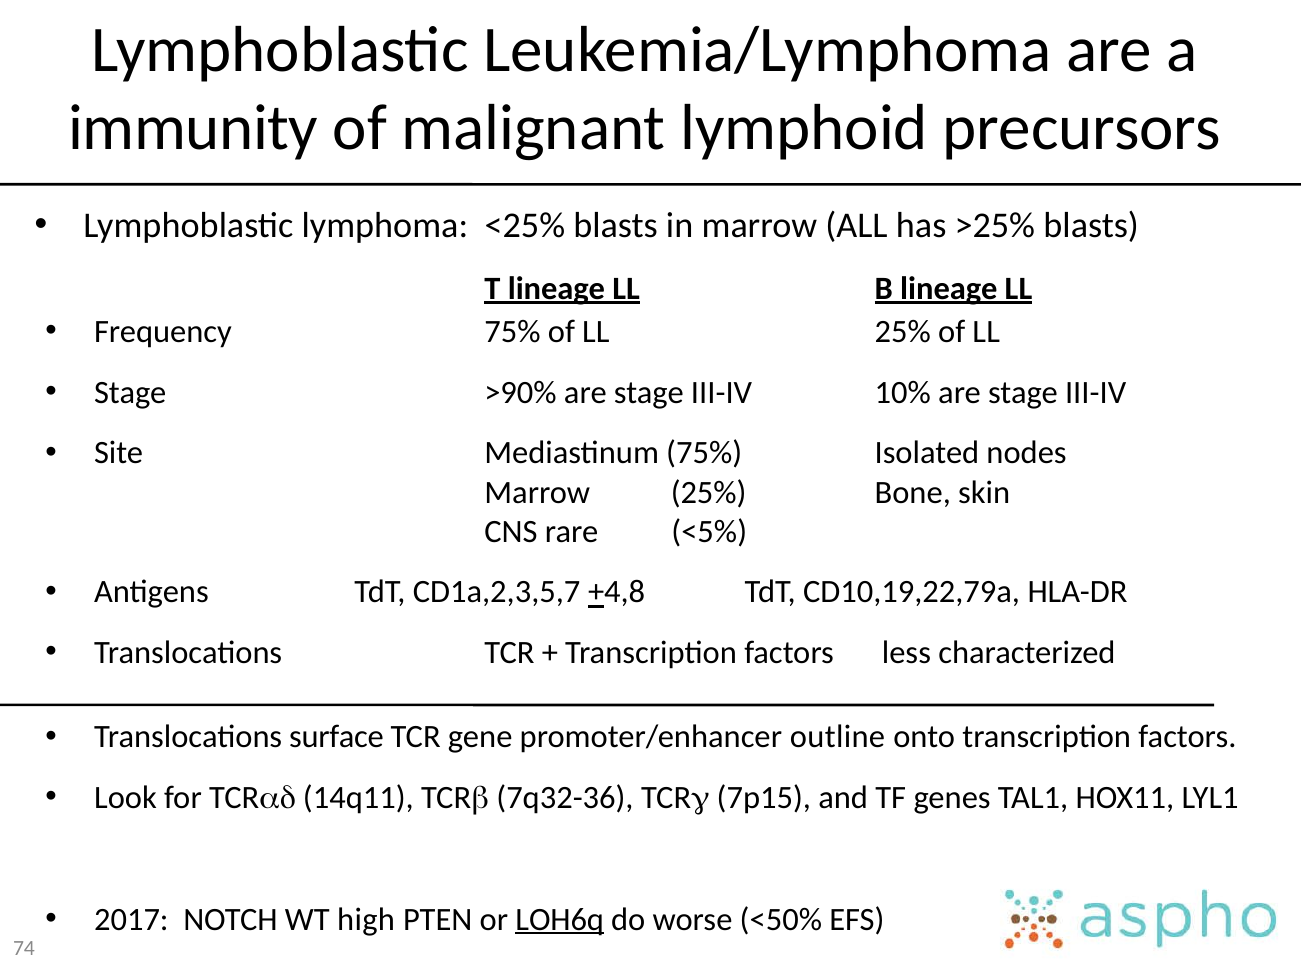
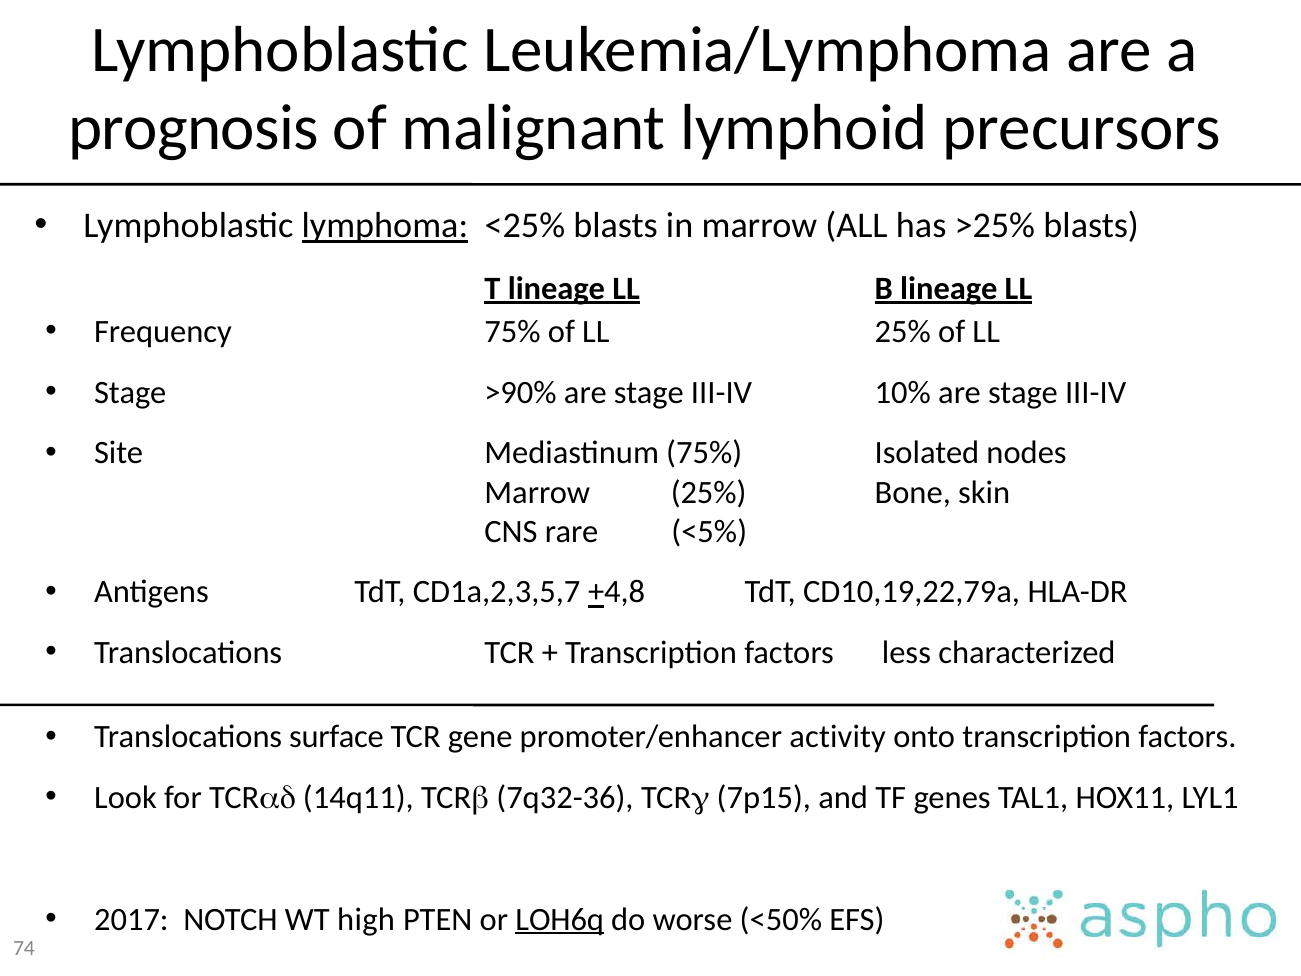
immunity: immunity -> prognosis
lymphoma underline: none -> present
outline: outline -> activity
